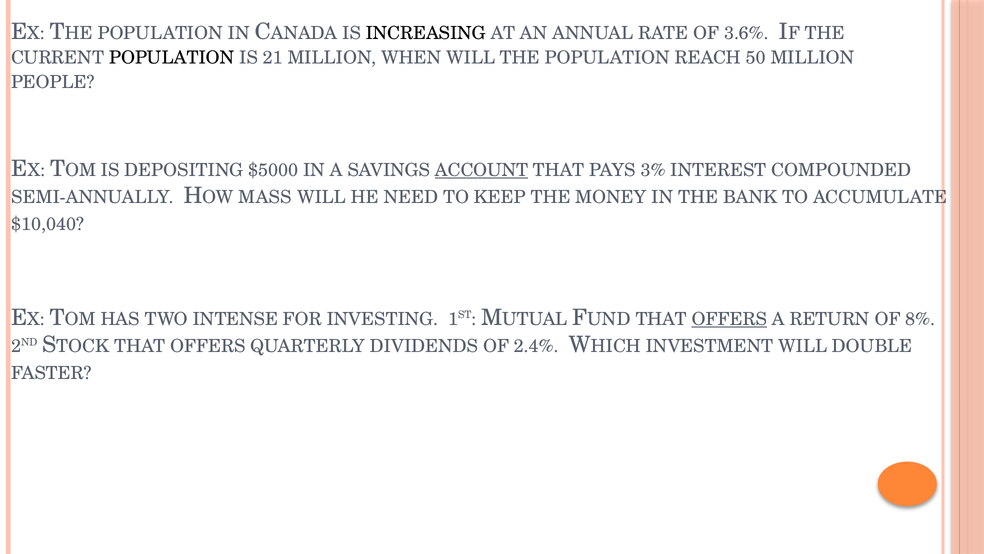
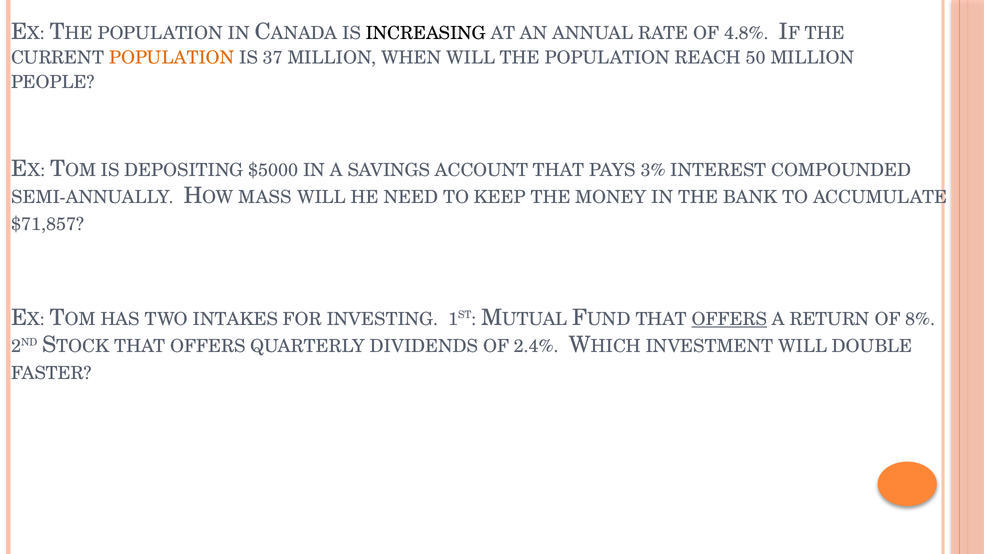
3.6%: 3.6% -> 4.8%
POPULATION at (172, 58) colour: black -> orange
21: 21 -> 37
ACCOUNT underline: present -> none
$10,040: $10,040 -> $71,857
INTENSE: INTENSE -> INTAKES
